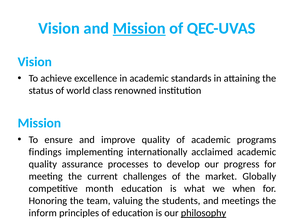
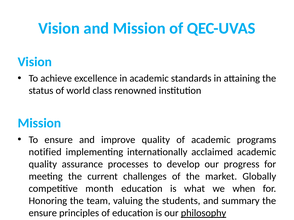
Mission at (139, 28) underline: present -> none
findings: findings -> notified
meetings: meetings -> summary
inform at (43, 214): inform -> ensure
